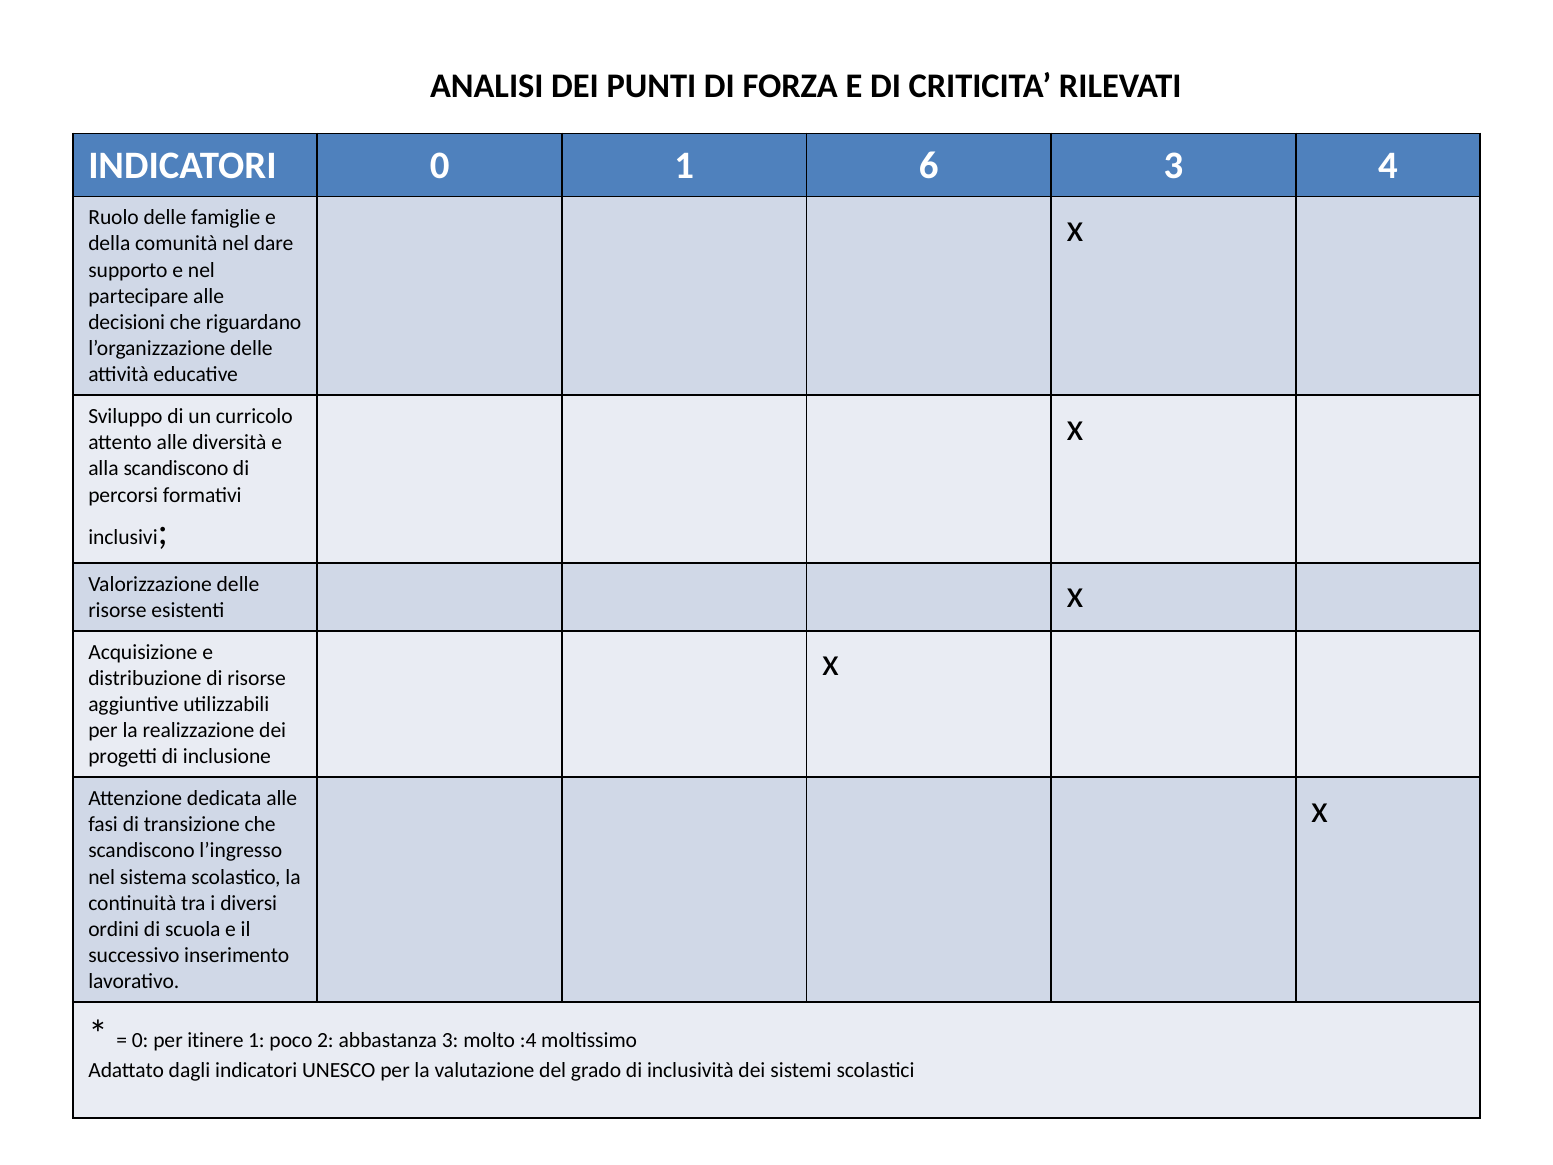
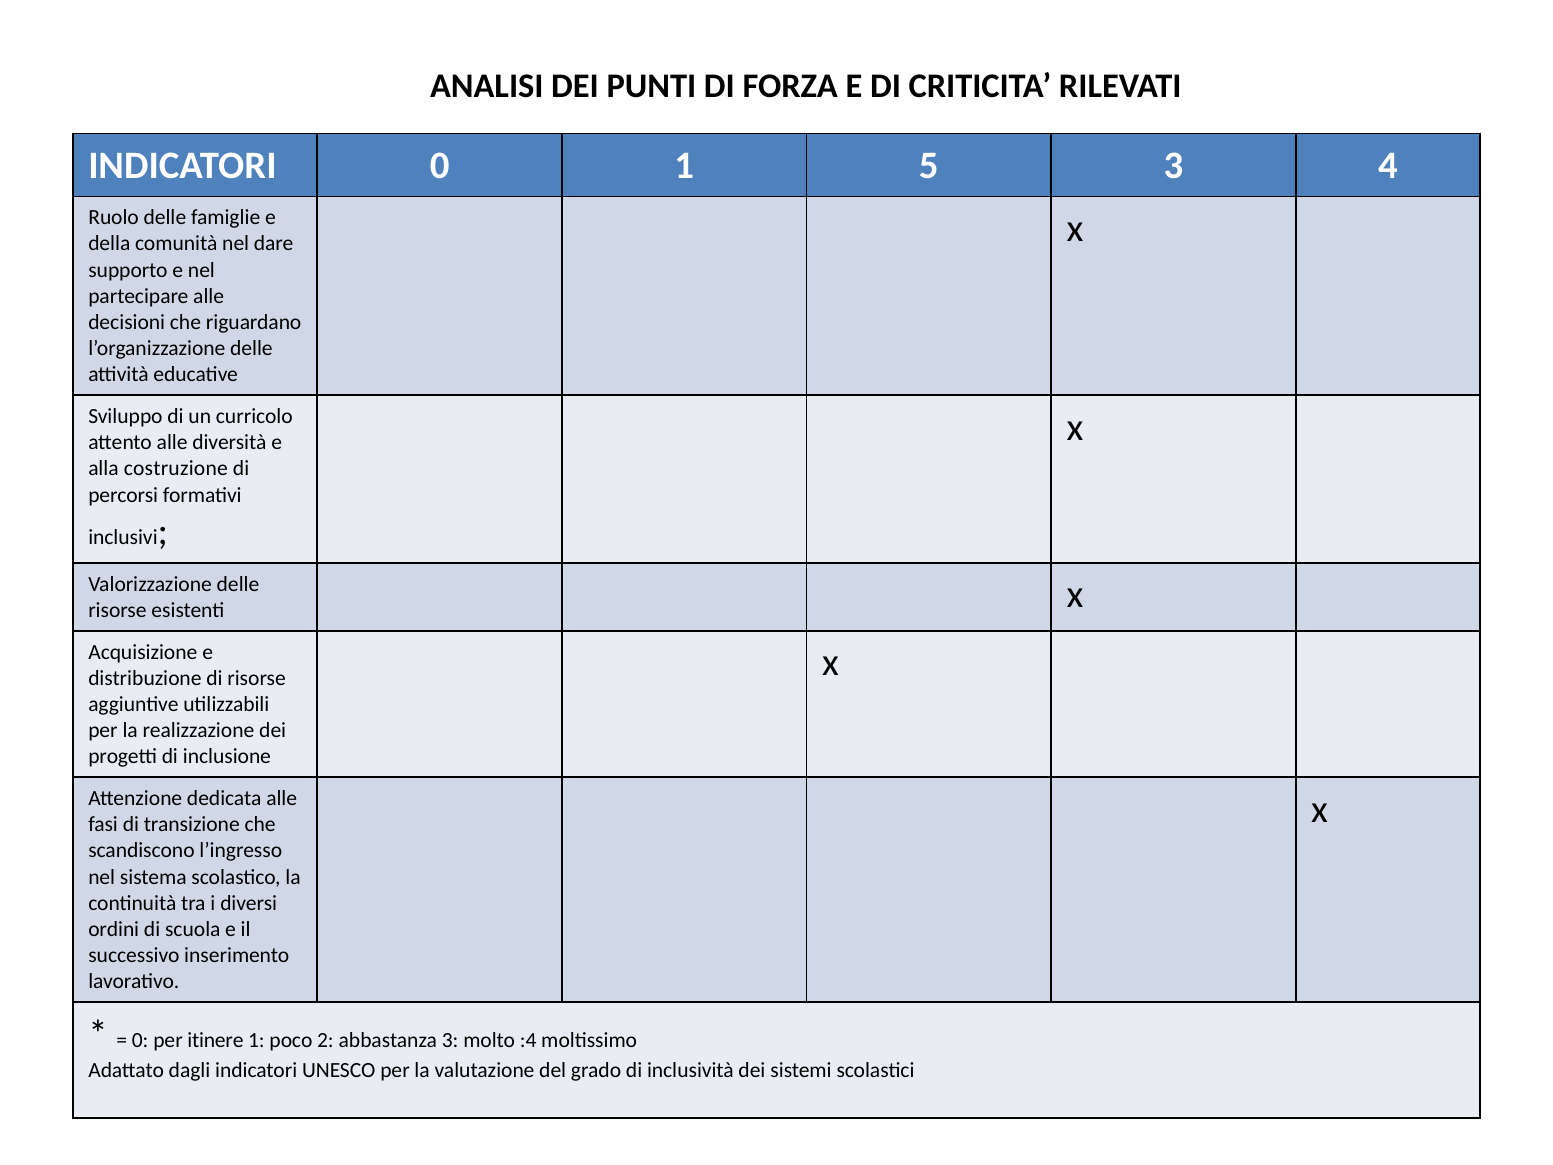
6: 6 -> 5
alla scandiscono: scandiscono -> costruzione
